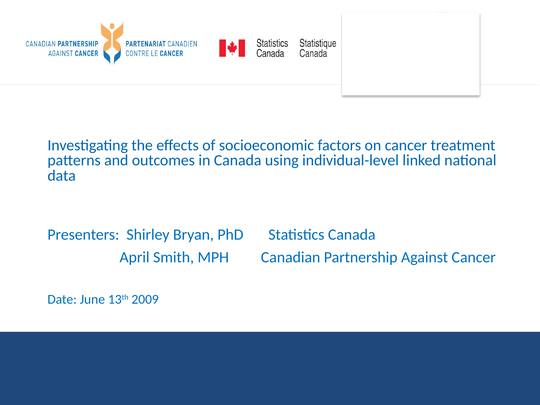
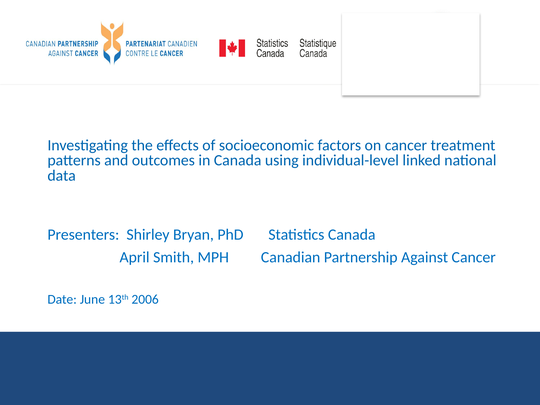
2009: 2009 -> 2006
